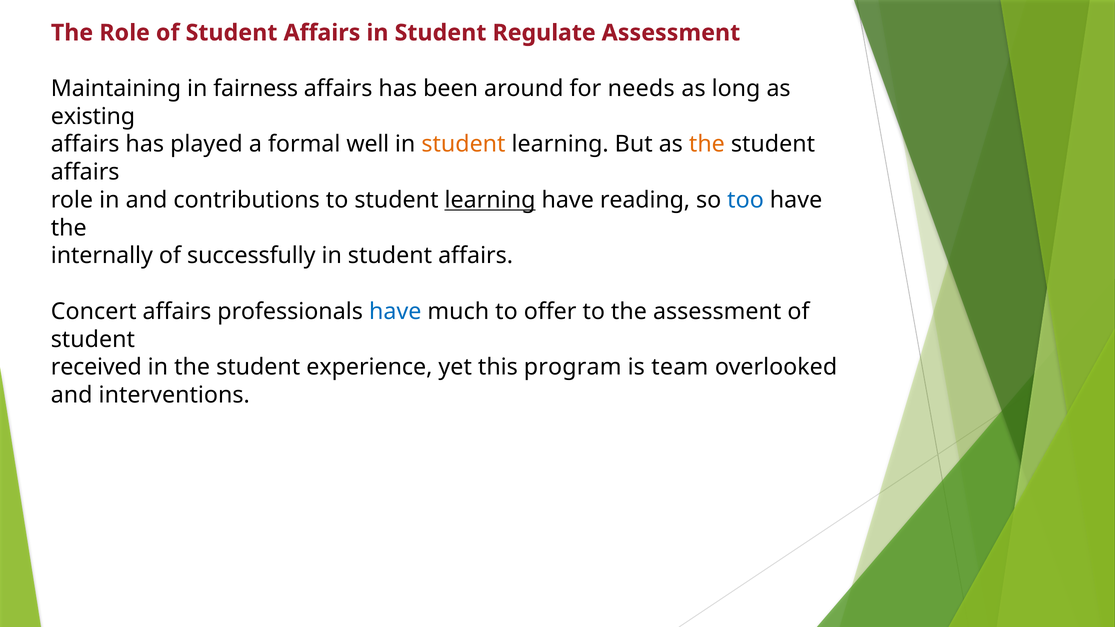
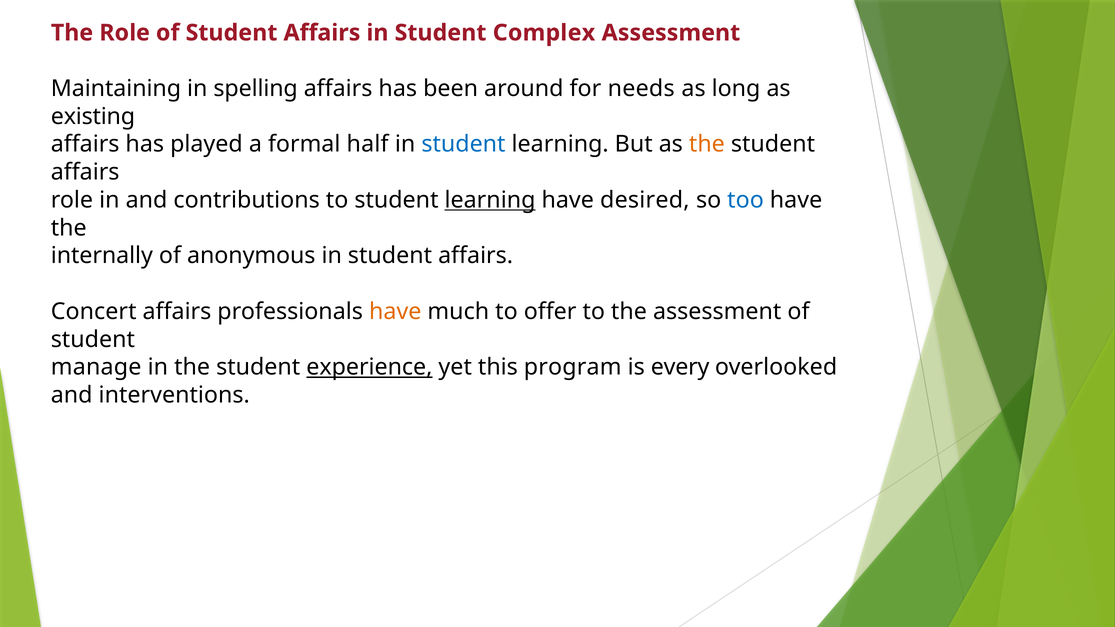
Regulate: Regulate -> Complex
fairness: fairness -> spelling
well: well -> half
student at (463, 144) colour: orange -> blue
reading: reading -> desired
successfully: successfully -> anonymous
have at (395, 312) colour: blue -> orange
received: received -> manage
experience underline: none -> present
team: team -> every
